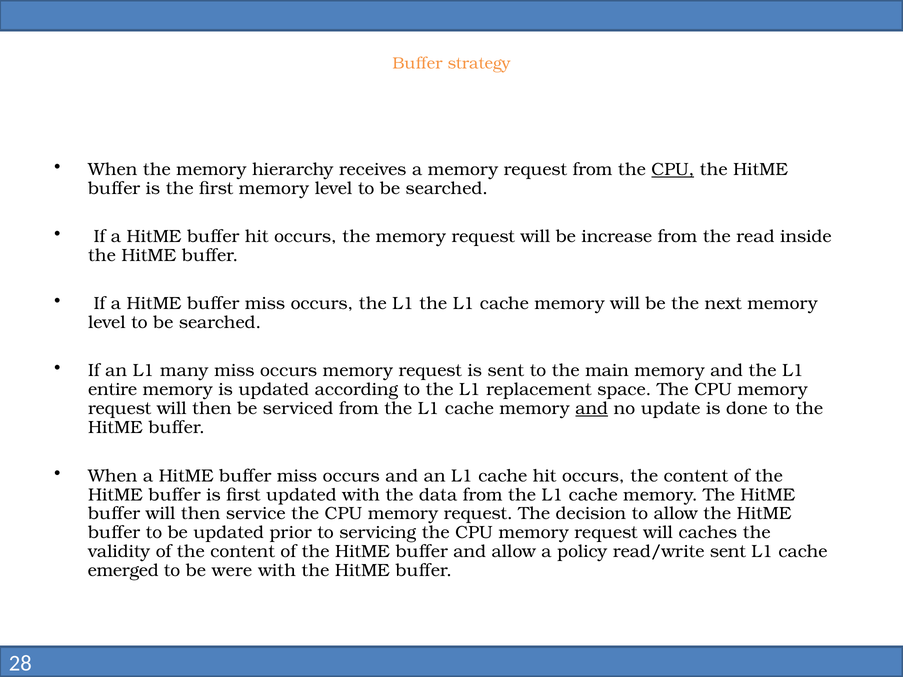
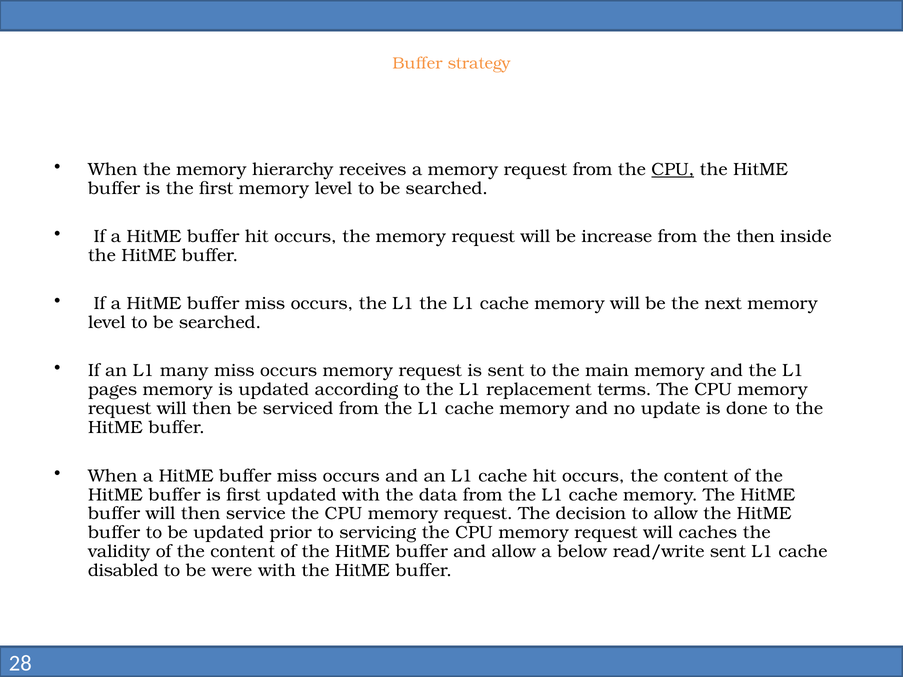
the read: read -> then
entire: entire -> pages
space: space -> terms
and at (592, 409) underline: present -> none
policy: policy -> below
emerged: emerged -> disabled
